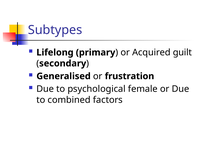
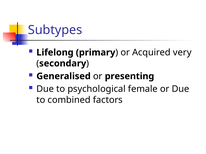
guilt: guilt -> very
frustration: frustration -> presenting
